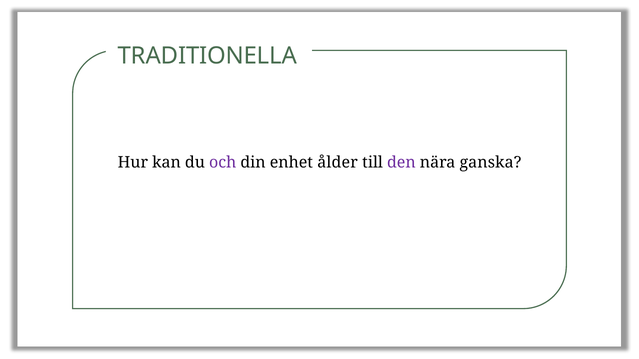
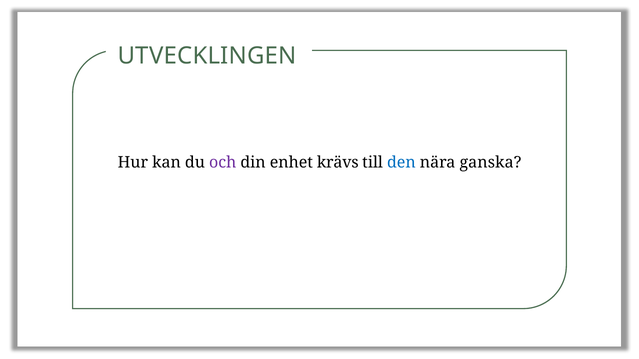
TRADITIONELLA: TRADITIONELLA -> UTVECKLINGEN
ålder: ålder -> krävs
den colour: purple -> blue
